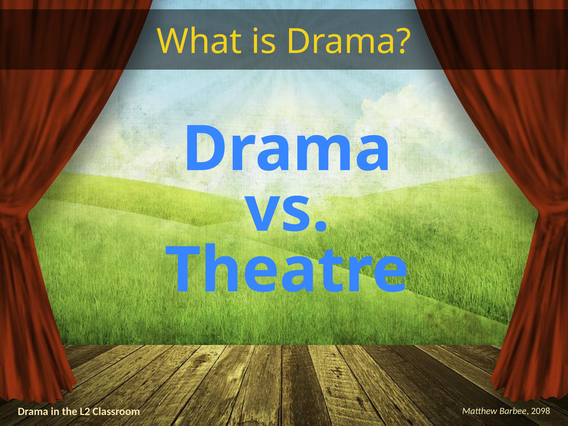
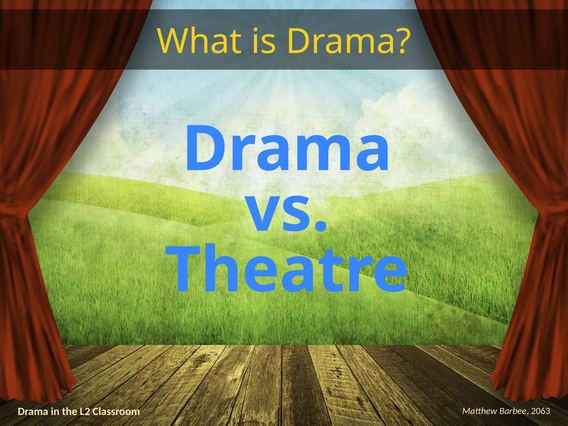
2098: 2098 -> 2063
